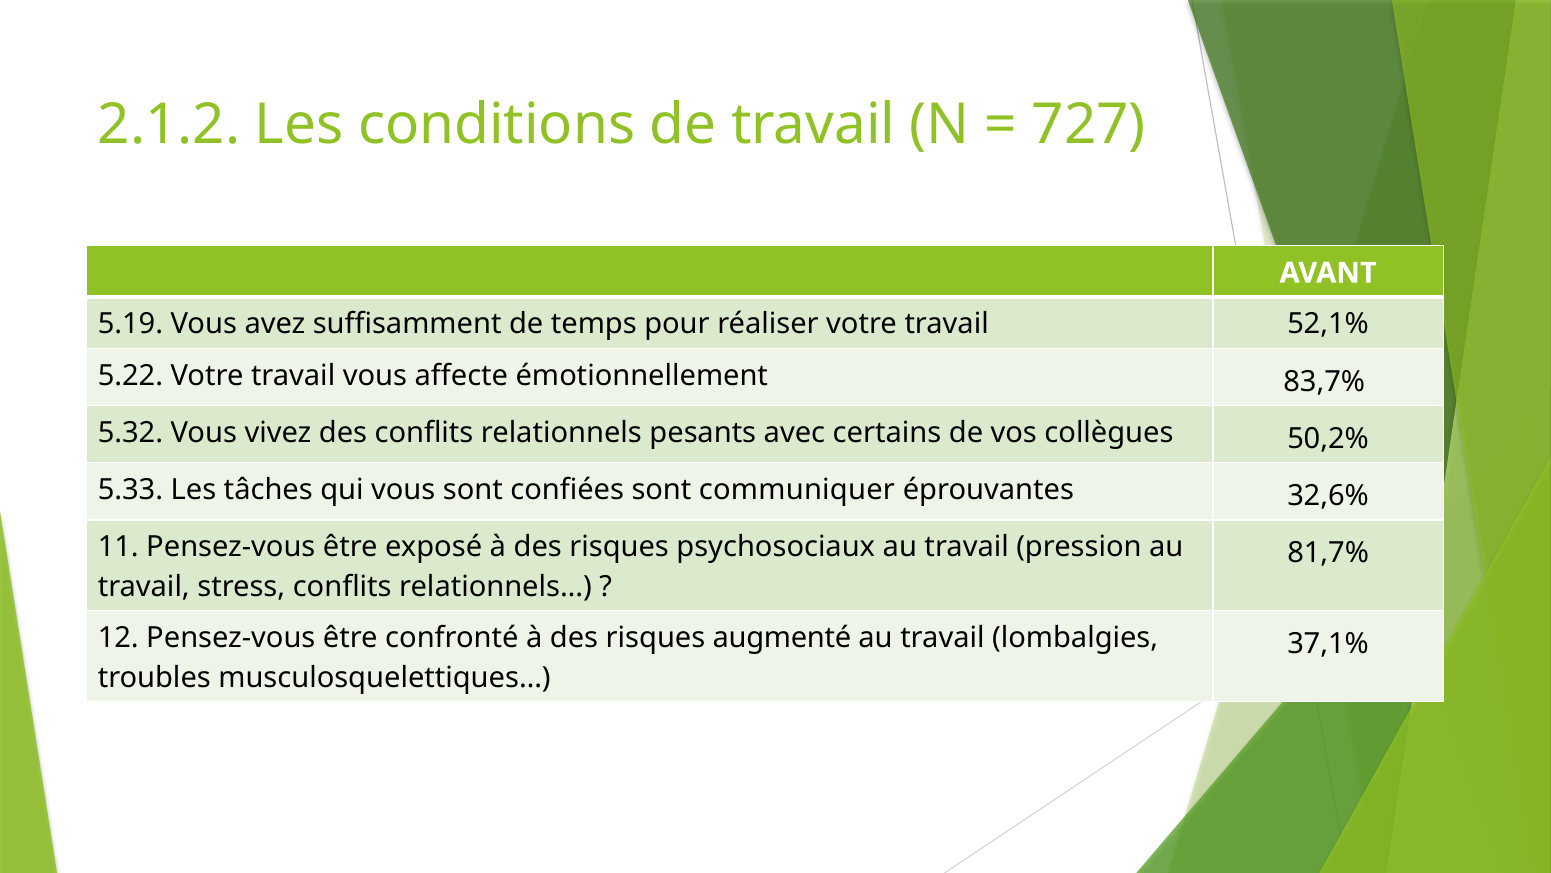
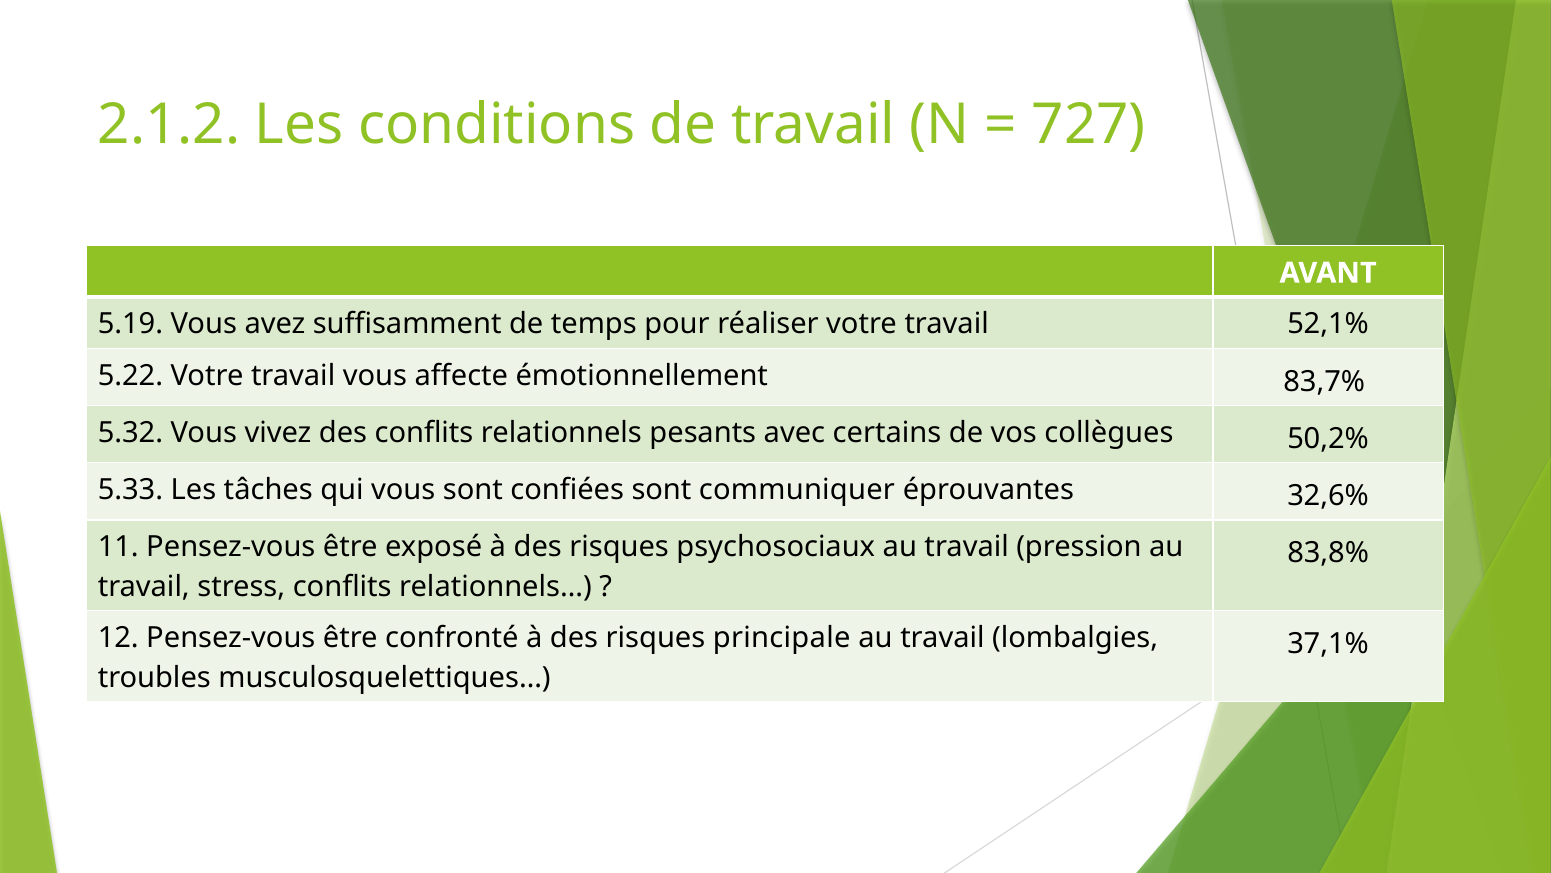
81,7%: 81,7% -> 83,8%
augmenté: augmenté -> principale
